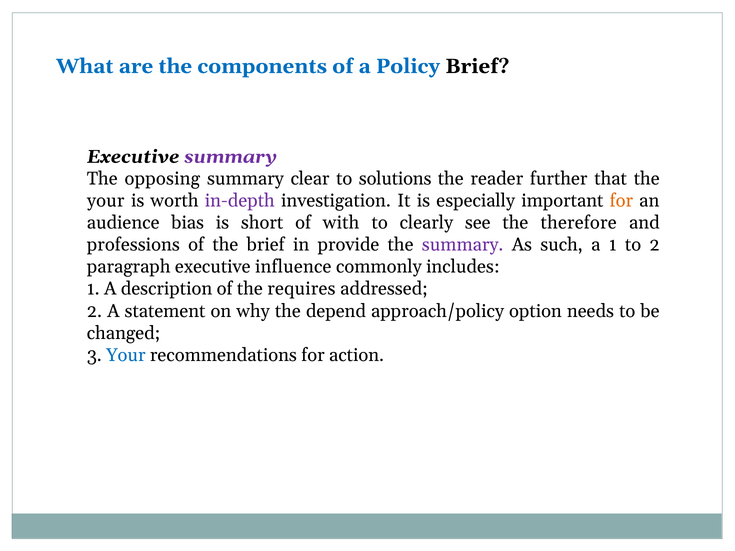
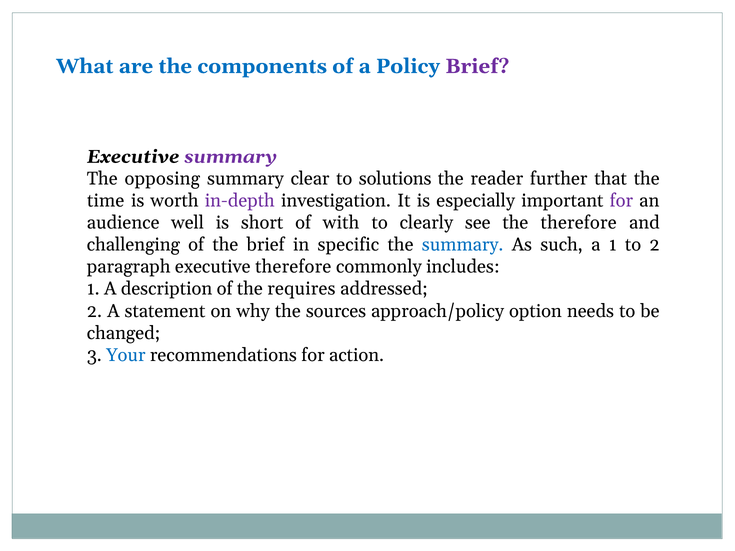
Brief at (477, 66) colour: black -> purple
your at (106, 201): your -> time
for at (621, 201) colour: orange -> purple
bias: bias -> well
professions: professions -> challenging
provide: provide -> specific
summary at (463, 245) colour: purple -> blue
executive influence: influence -> therefore
depend: depend -> sources
